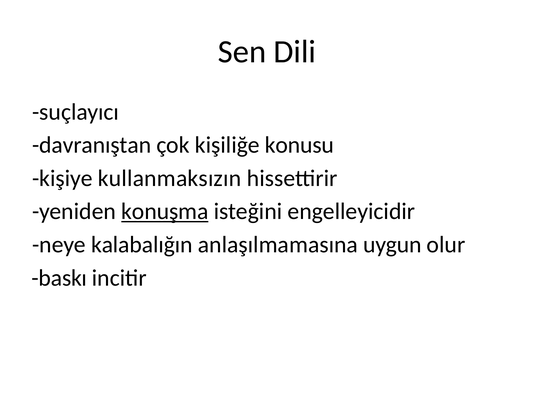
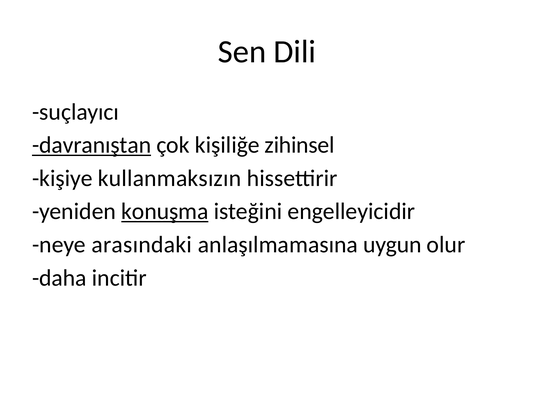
davranıştan underline: none -> present
konusu: konusu -> zihinsel
kalabalığın: kalabalığın -> arasındaki
baskı: baskı -> daha
